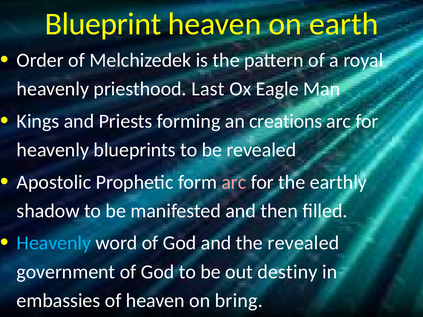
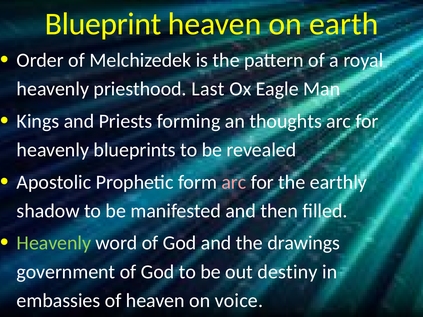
creations: creations -> thoughts
Heavenly at (54, 243) colour: light blue -> light green
the revealed: revealed -> drawings
bring: bring -> voice
